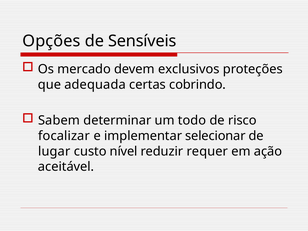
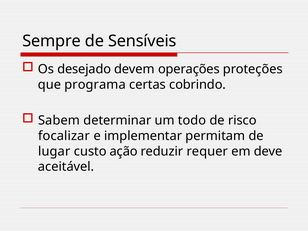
Opções: Opções -> Sempre
mercado: mercado -> desejado
exclusivos: exclusivos -> operações
adequada: adequada -> programa
selecionar: selecionar -> permitam
nível: nível -> ação
ação: ação -> deve
